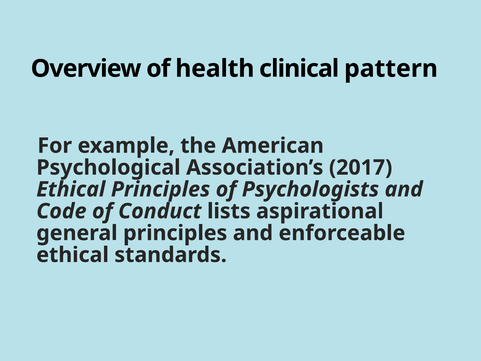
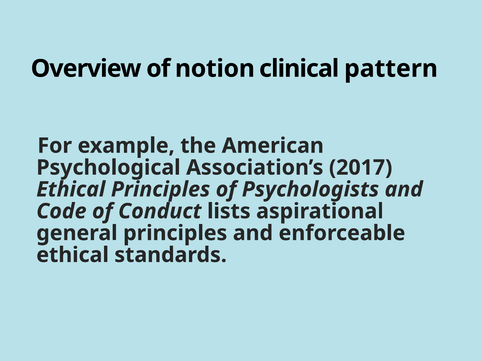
health: health -> notion
